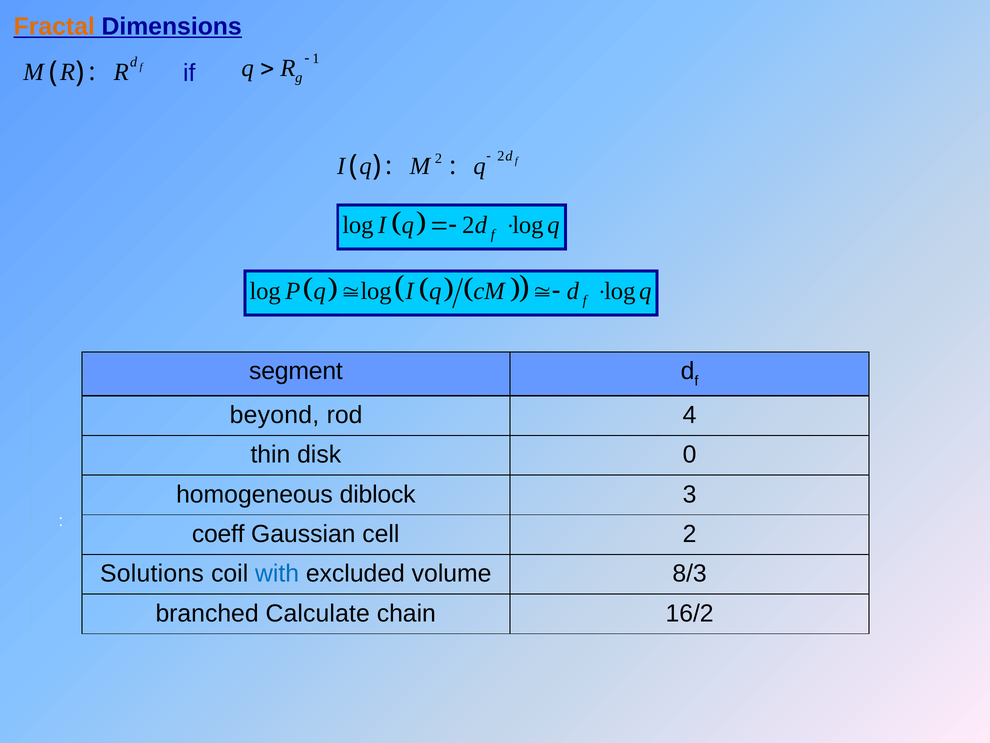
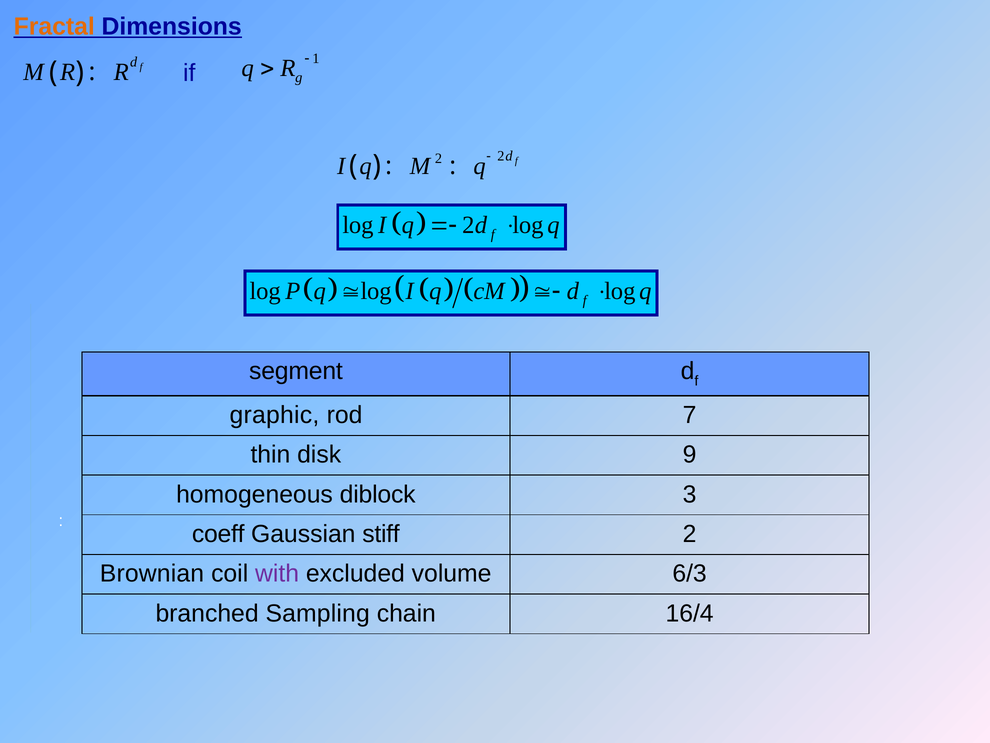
beyond: beyond -> graphic
4: 4 -> 7
0: 0 -> 9
cell: cell -> stiff
Solutions: Solutions -> Brownian
with colour: blue -> purple
8/3: 8/3 -> 6/3
Calculate: Calculate -> Sampling
16/2: 16/2 -> 16/4
